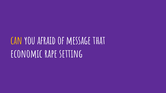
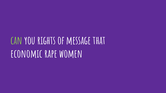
can colour: yellow -> light green
afraid: afraid -> rights
setting: setting -> women
